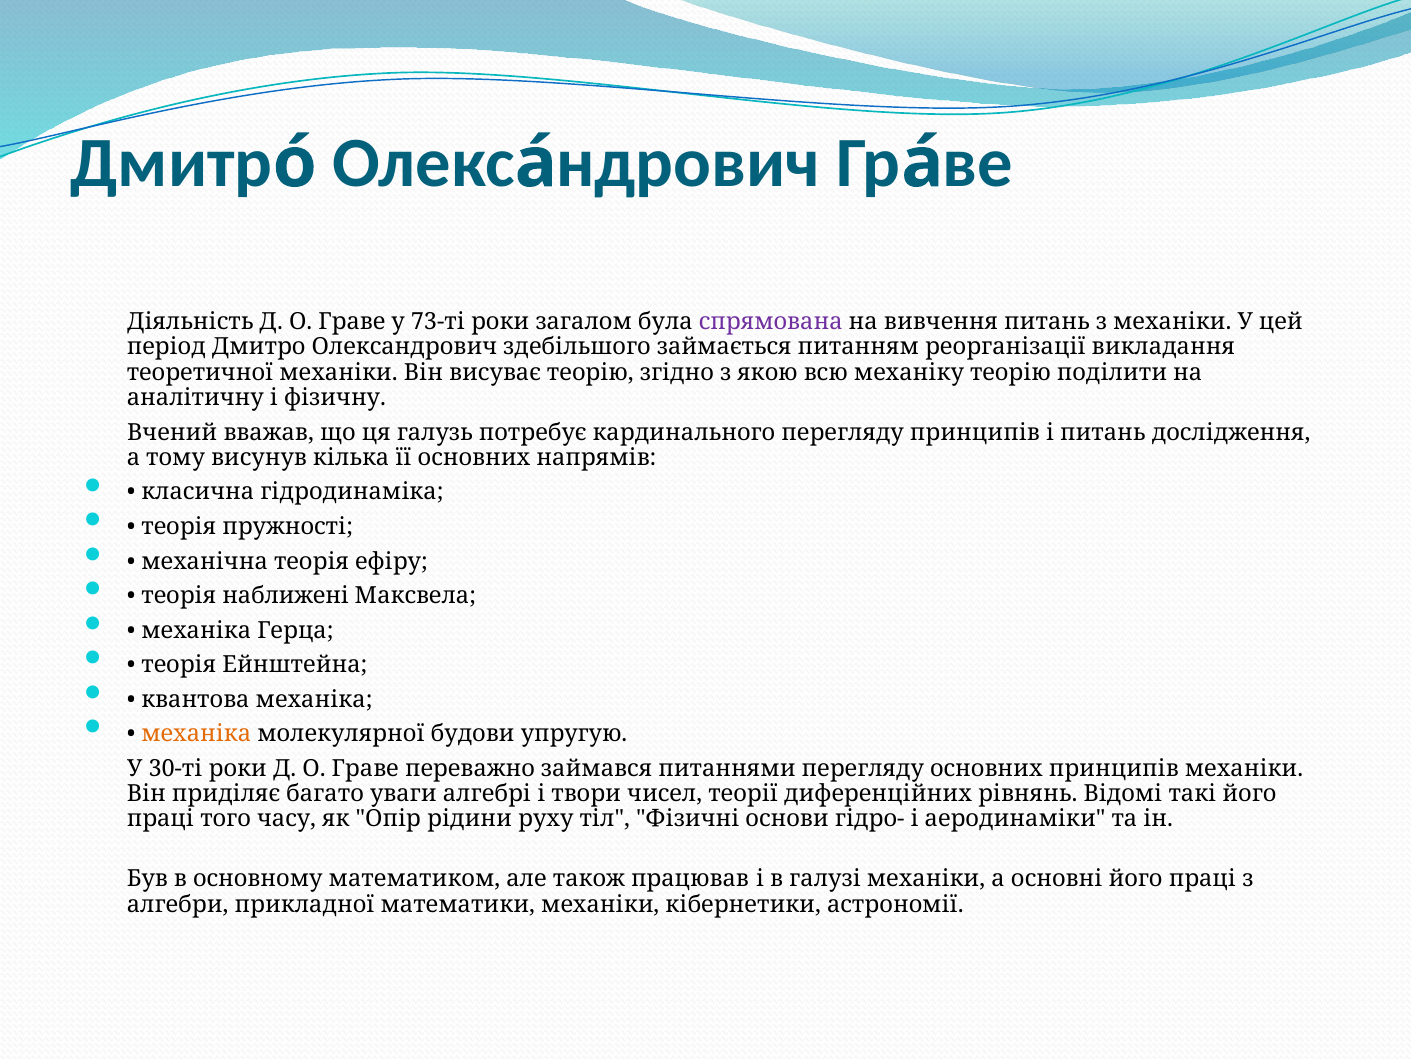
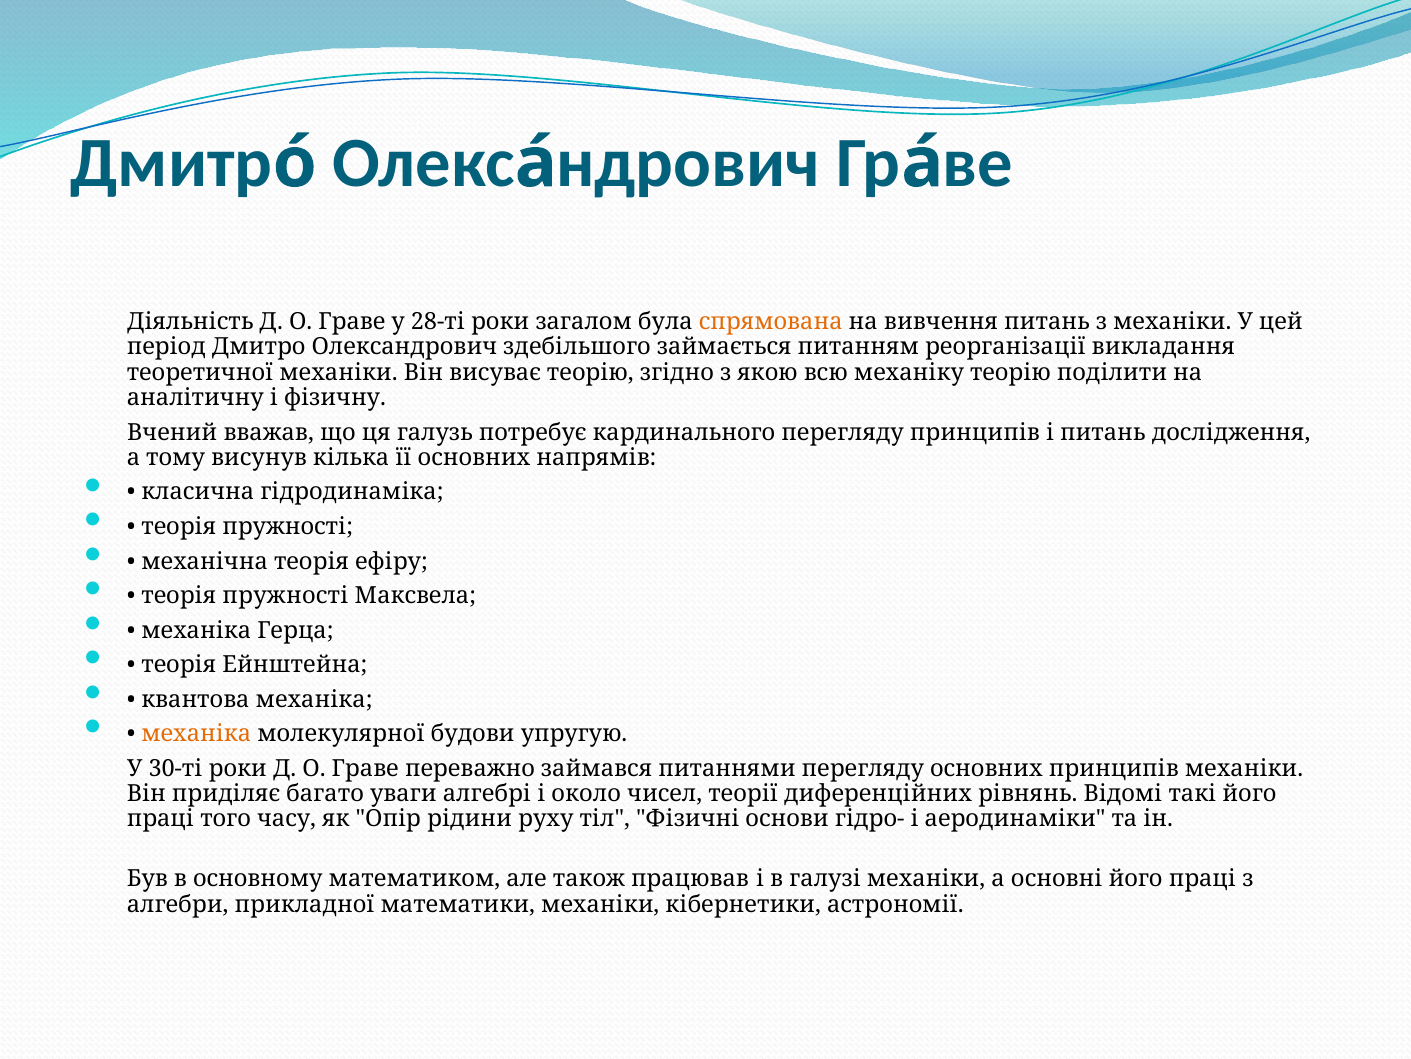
73-ті: 73-ті -> 28-ті
спрямована colour: purple -> orange
наближені at (286, 595): наближені -> пружності
твори: твори -> около
